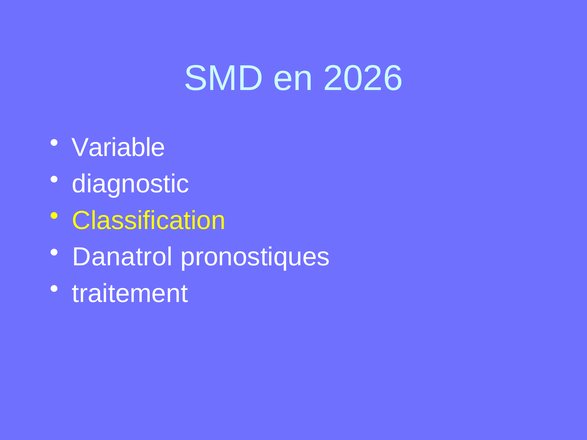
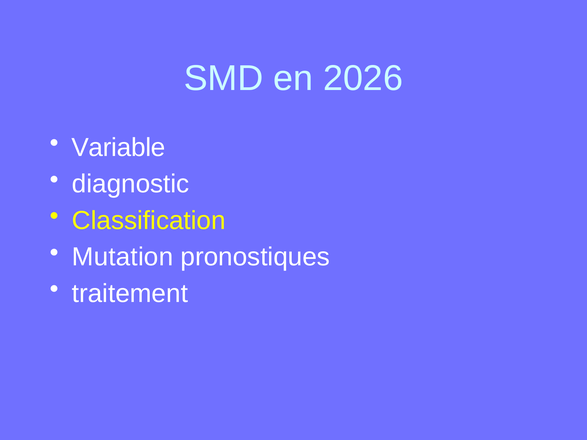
Danatrol: Danatrol -> Mutation
